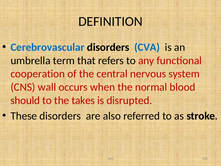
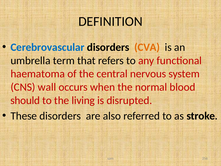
CVA colour: blue -> orange
cooperation: cooperation -> haematoma
takes: takes -> living
